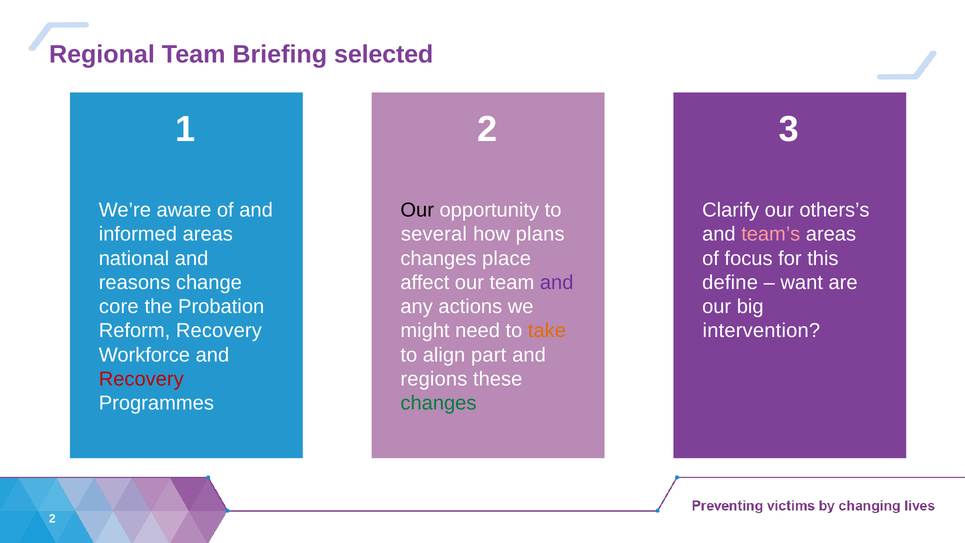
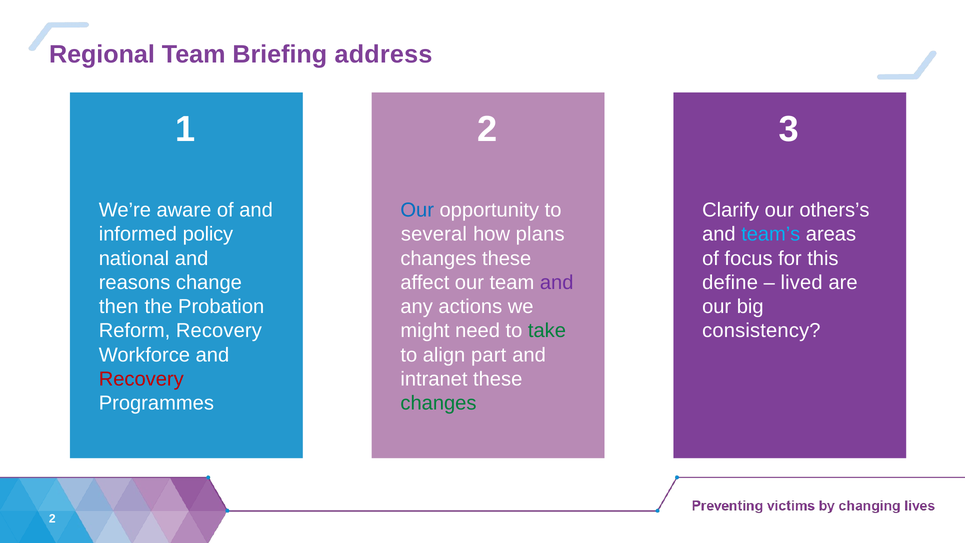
selected: selected -> address
Our at (417, 210) colour: black -> blue
informed areas: areas -> policy
team’s colour: pink -> light blue
changes place: place -> these
want: want -> lived
core: core -> then
take colour: orange -> green
intervention: intervention -> consistency
regions: regions -> intranet
